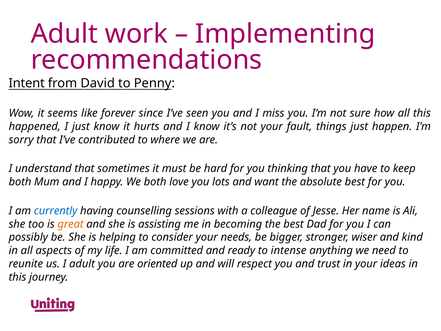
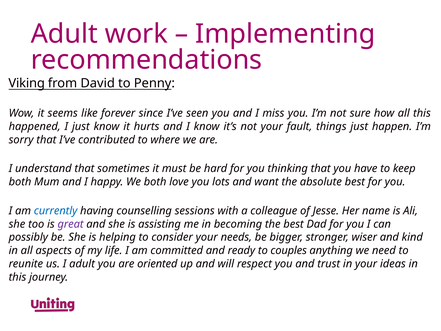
Intent: Intent -> Viking
great colour: orange -> purple
intense: intense -> couples
